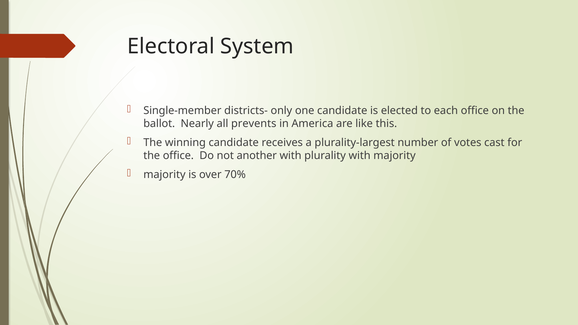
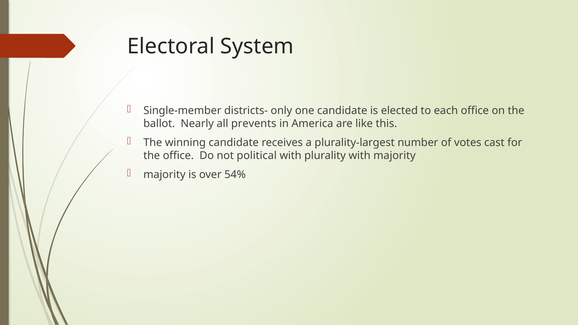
another: another -> political
70%: 70% -> 54%
